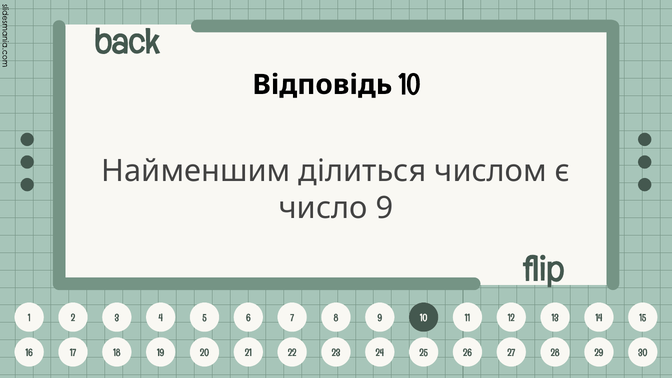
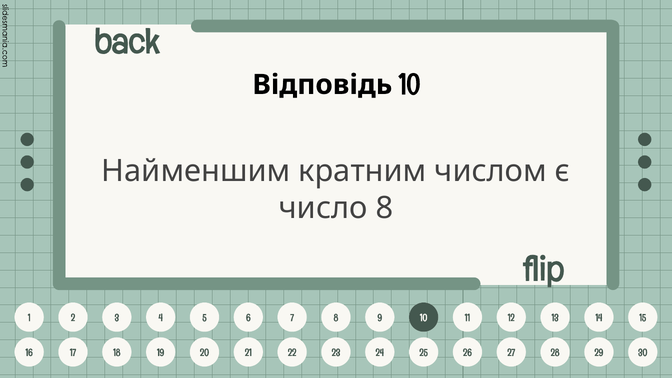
ділиться: ділиться -> кратним
число 9: 9 -> 8
